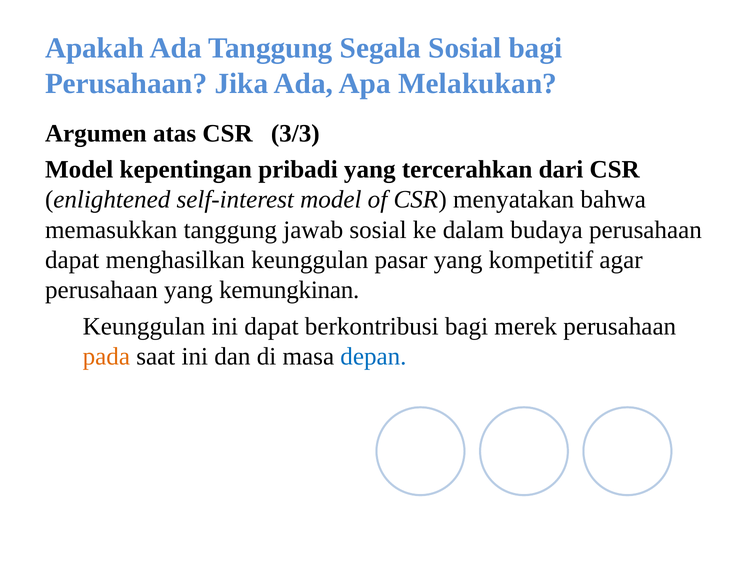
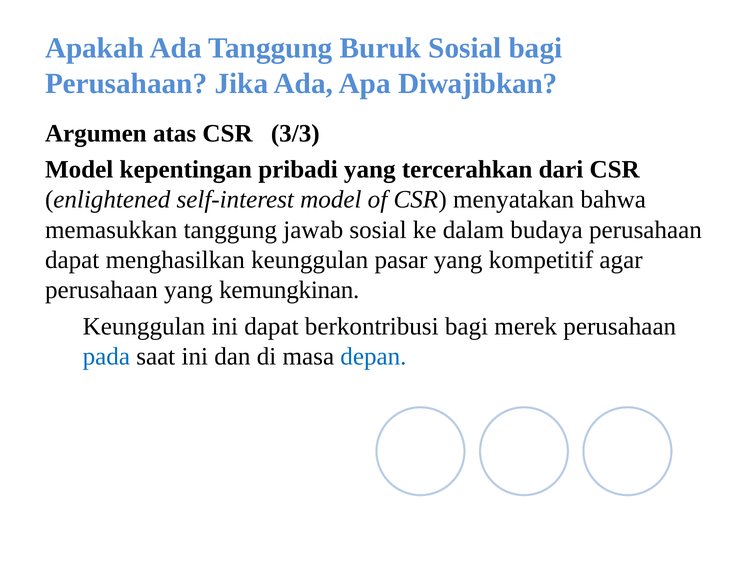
Segala: Segala -> Buruk
Melakukan: Melakukan -> Diwajibkan
pada colour: orange -> blue
